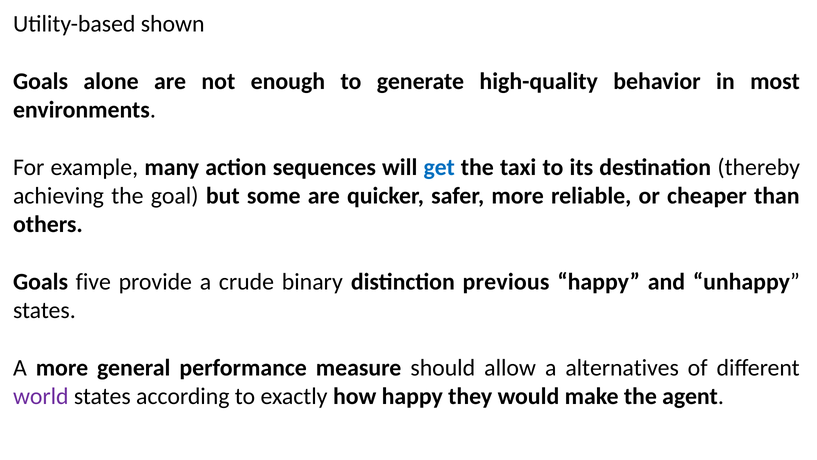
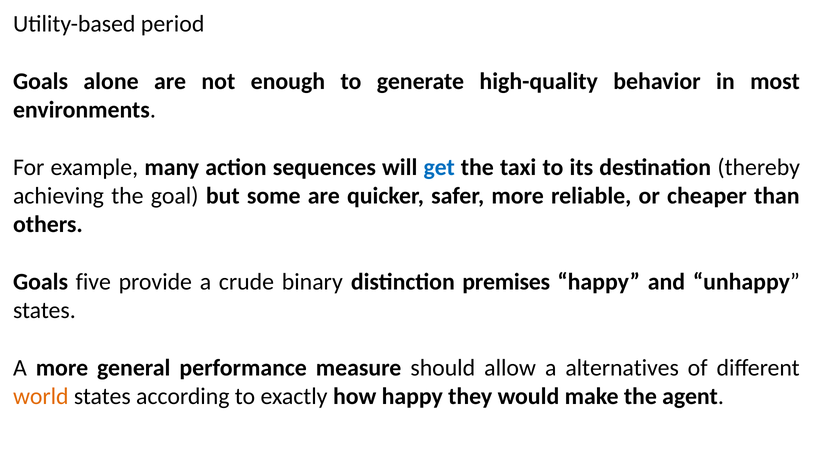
shown: shown -> period
previous: previous -> premises
world colour: purple -> orange
